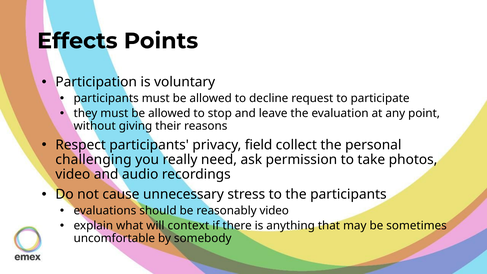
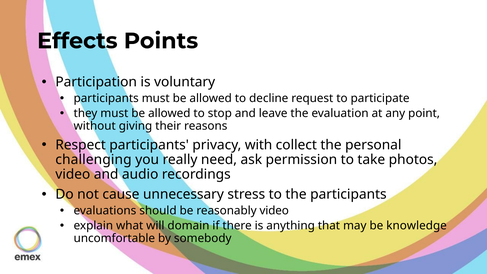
field: field -> with
context: context -> domain
sometimes: sometimes -> knowledge
